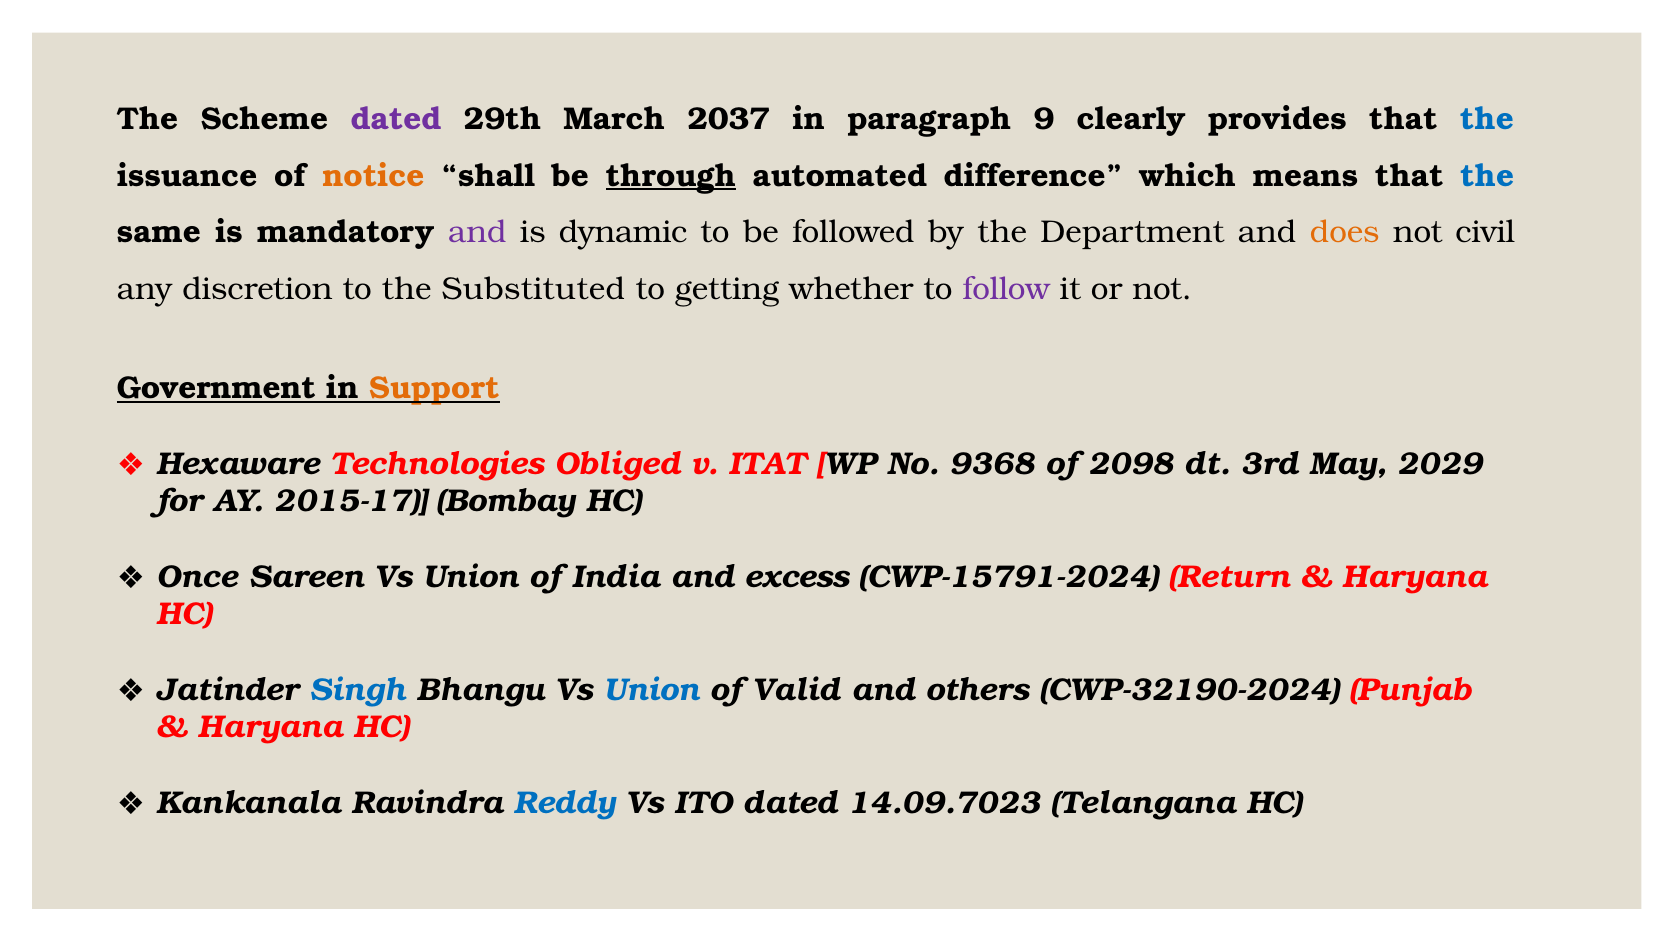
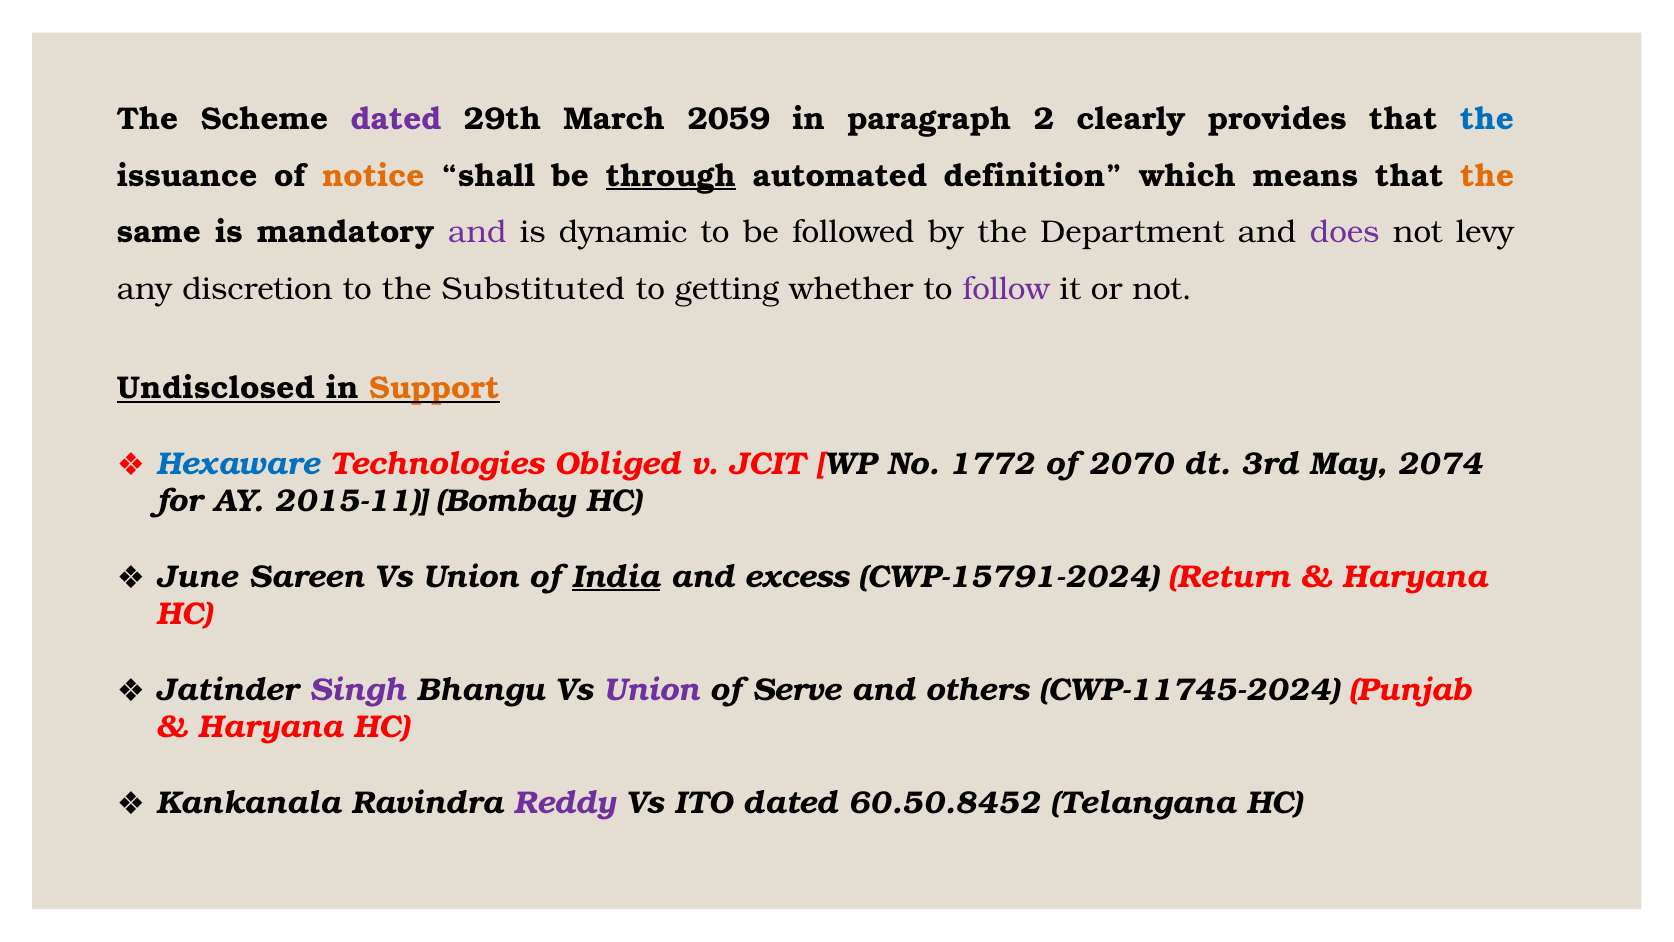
2037: 2037 -> 2059
9: 9 -> 2
difference: difference -> definition
the at (1487, 176) colour: blue -> orange
does colour: orange -> purple
civil: civil -> levy
Government: Government -> Undisclosed
Hexaware colour: black -> blue
ITAT: ITAT -> JCIT
9368: 9368 -> 1772
2098: 2098 -> 2070
2029: 2029 -> 2074
2015-17: 2015-17 -> 2015-11
Once: Once -> June
India underline: none -> present
Singh colour: blue -> purple
Union at (652, 689) colour: blue -> purple
Valid: Valid -> Serve
CWP-32190-2024: CWP-32190-2024 -> CWP-11745-2024
Reddy colour: blue -> purple
14.09.7023: 14.09.7023 -> 60.50.8452
